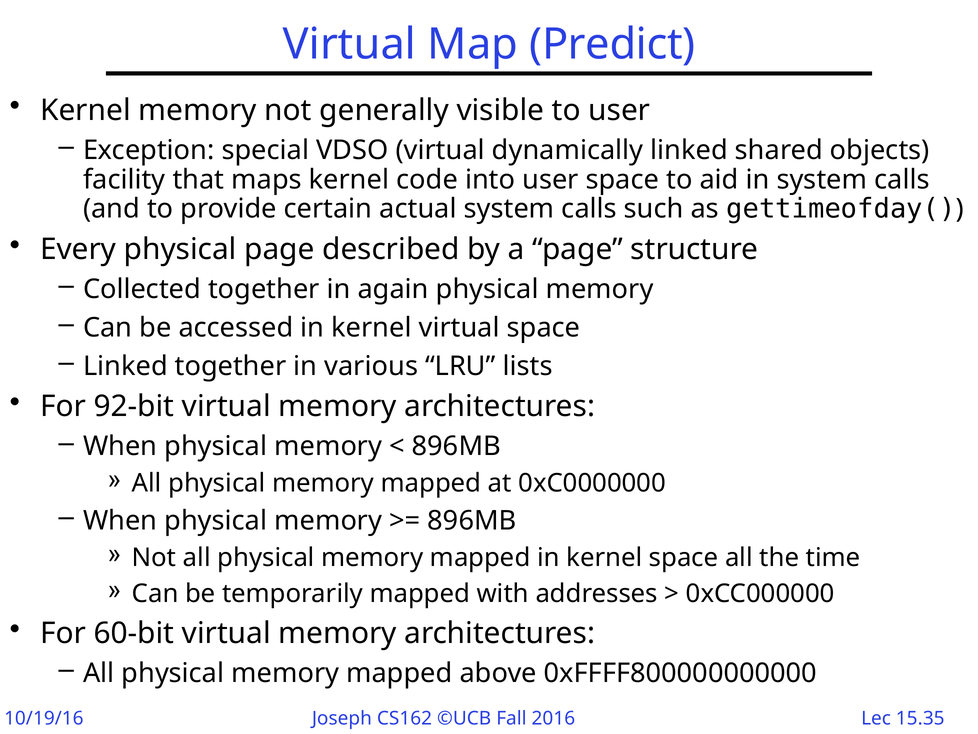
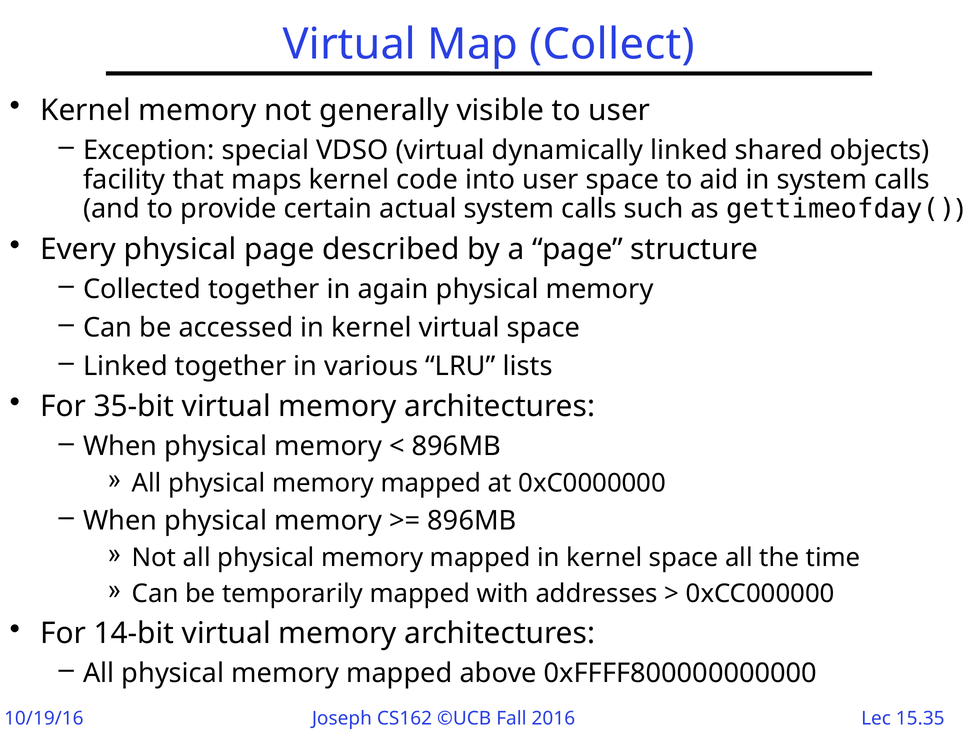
Predict: Predict -> Collect
92-bit: 92-bit -> 35-bit
60-bit: 60-bit -> 14-bit
